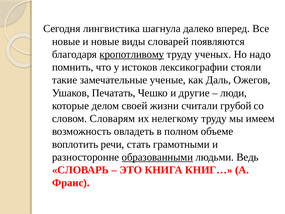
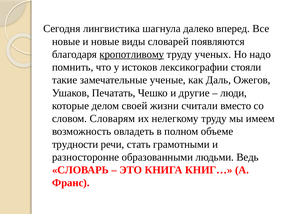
грубой: грубой -> вместо
воплотить: воплотить -> трудности
образованными underline: present -> none
